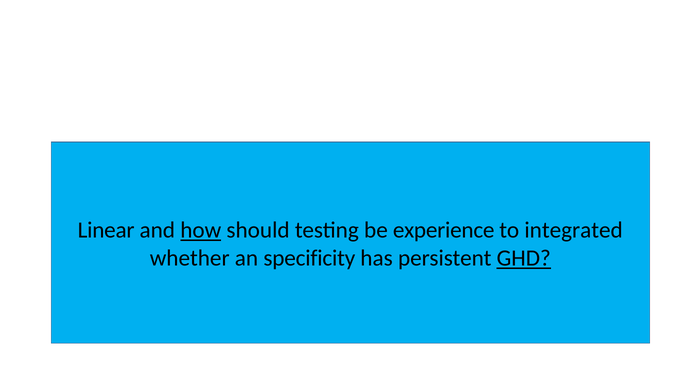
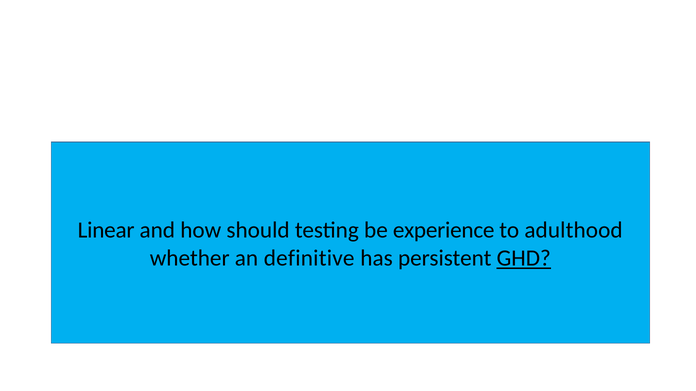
how underline: present -> none
integrated: integrated -> adulthood
specificity: specificity -> definitive
